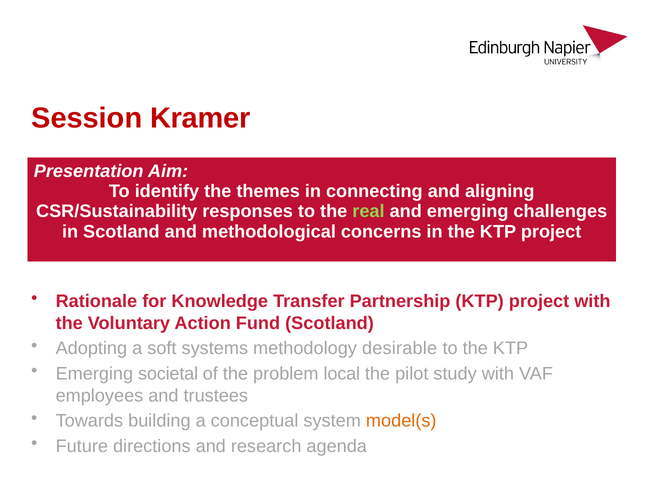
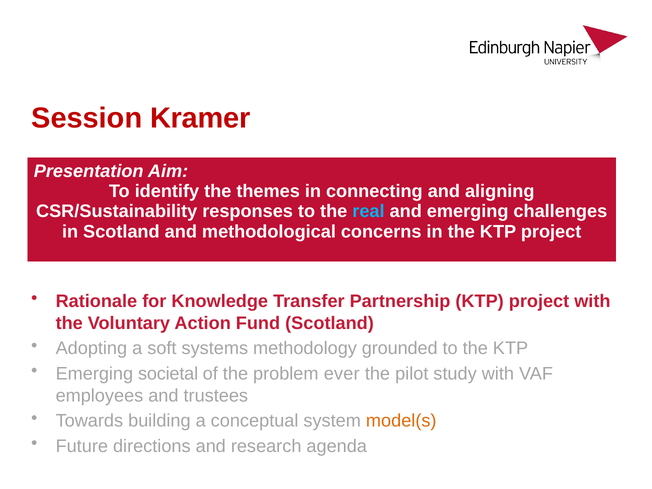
real colour: light green -> light blue
desirable: desirable -> grounded
local: local -> ever
